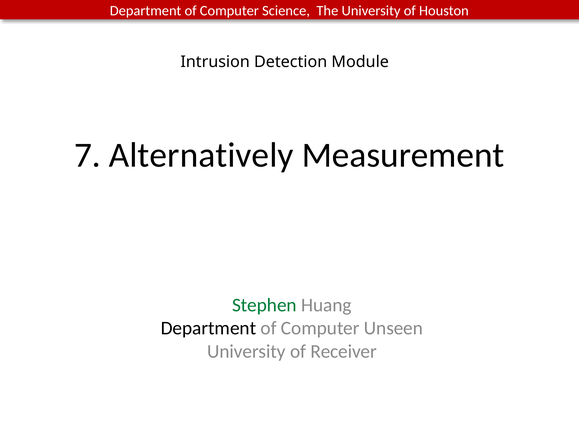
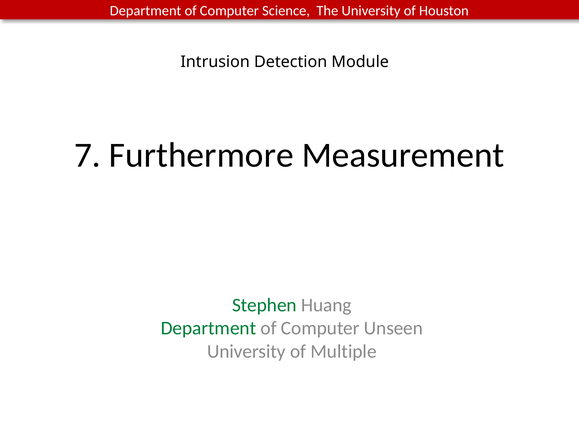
Alternatively: Alternatively -> Furthermore
Department at (208, 328) colour: black -> green
Receiver: Receiver -> Multiple
